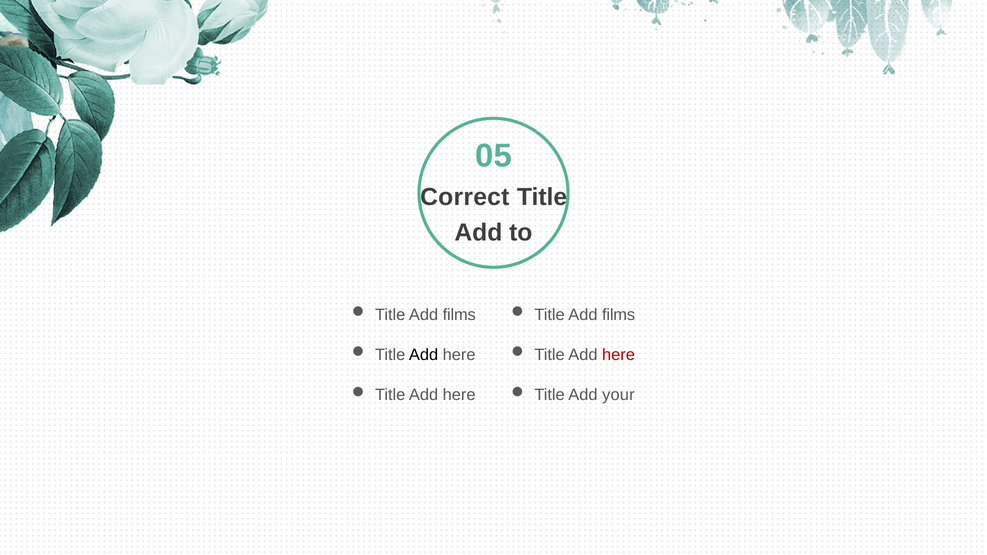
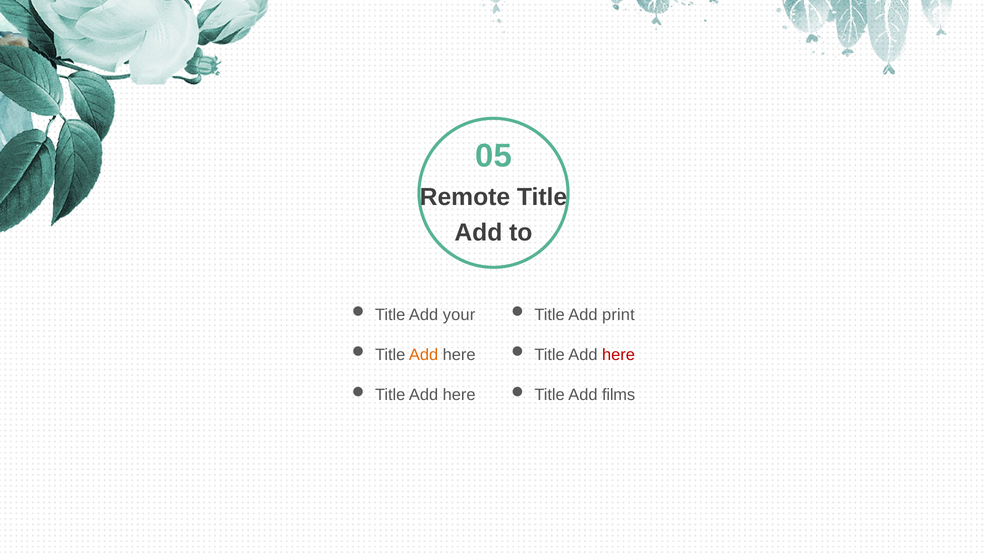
Correct: Correct -> Remote
films at (459, 315): films -> your
films at (619, 315): films -> print
Add at (424, 355) colour: black -> orange
your: your -> films
